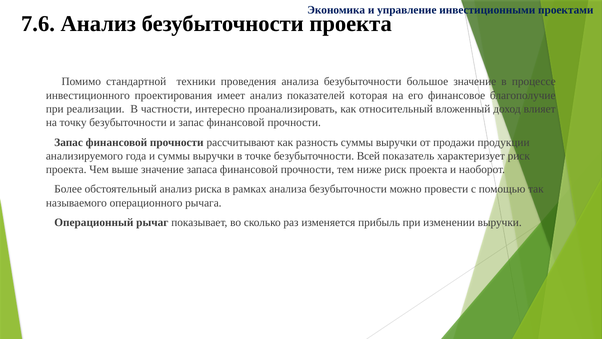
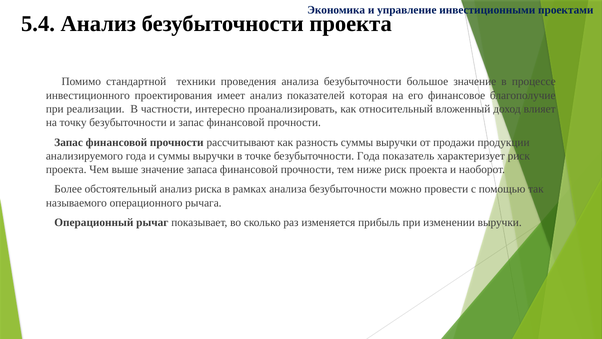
7.6: 7.6 -> 5.4
безубыточности Всей: Всей -> Года
